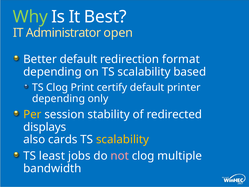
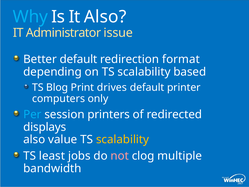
Why colour: light green -> light blue
It Best: Best -> Also
open: open -> issue
TS Clog: Clog -> Blog
certify: certify -> drives
depending at (59, 99): depending -> computers
Per colour: yellow -> light blue
stability: stability -> printers
cards: cards -> value
